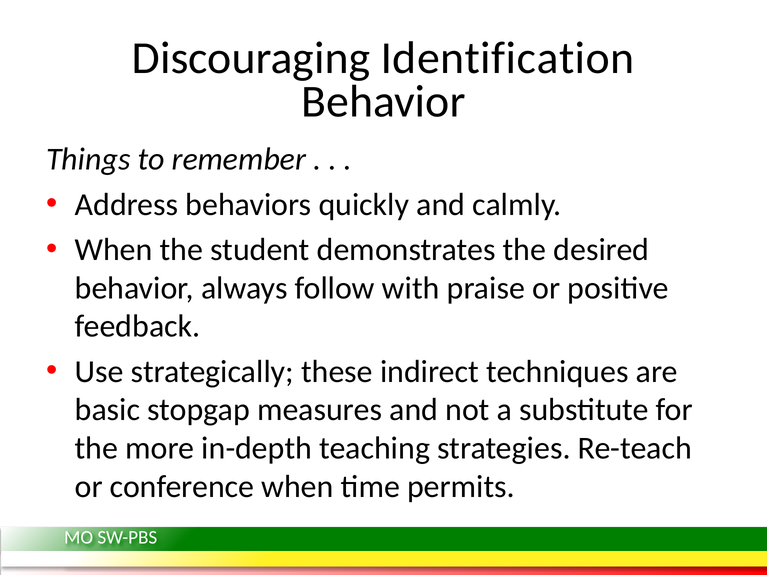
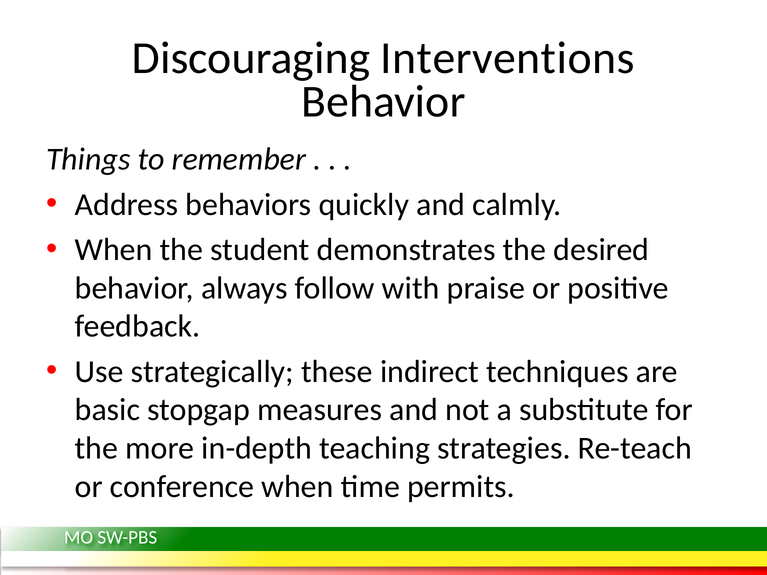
Identification: Identification -> Interventions
